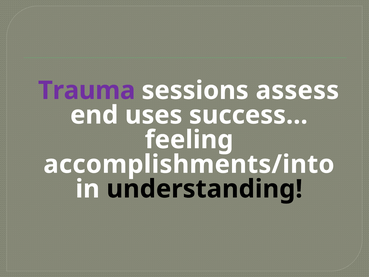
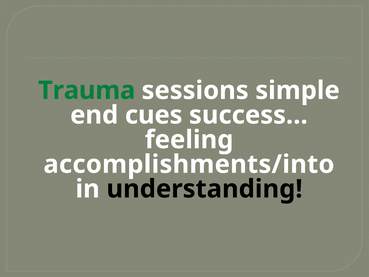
Trauma colour: purple -> green
assess: assess -> simple
uses: uses -> cues
